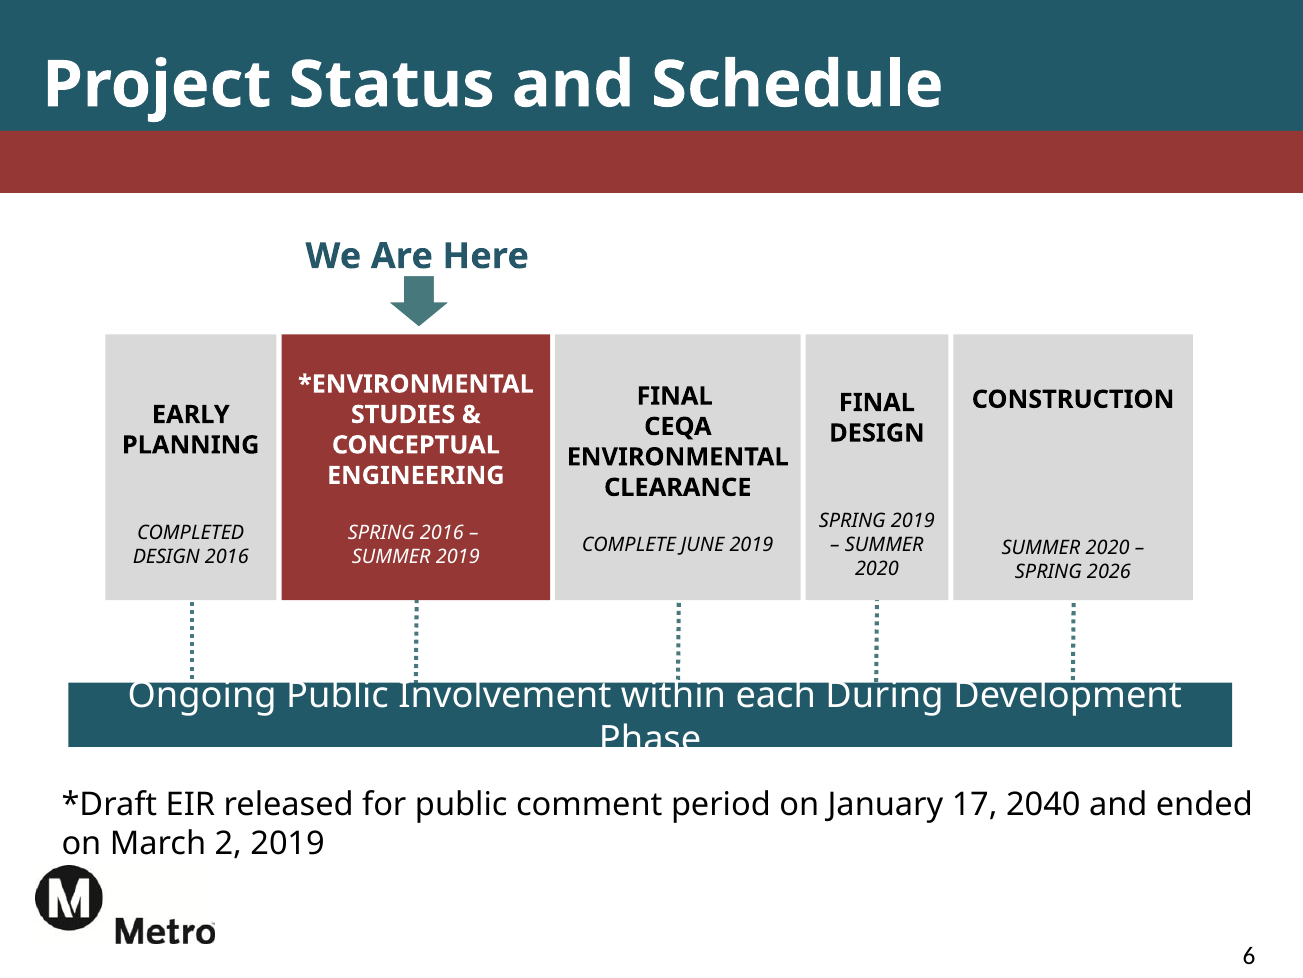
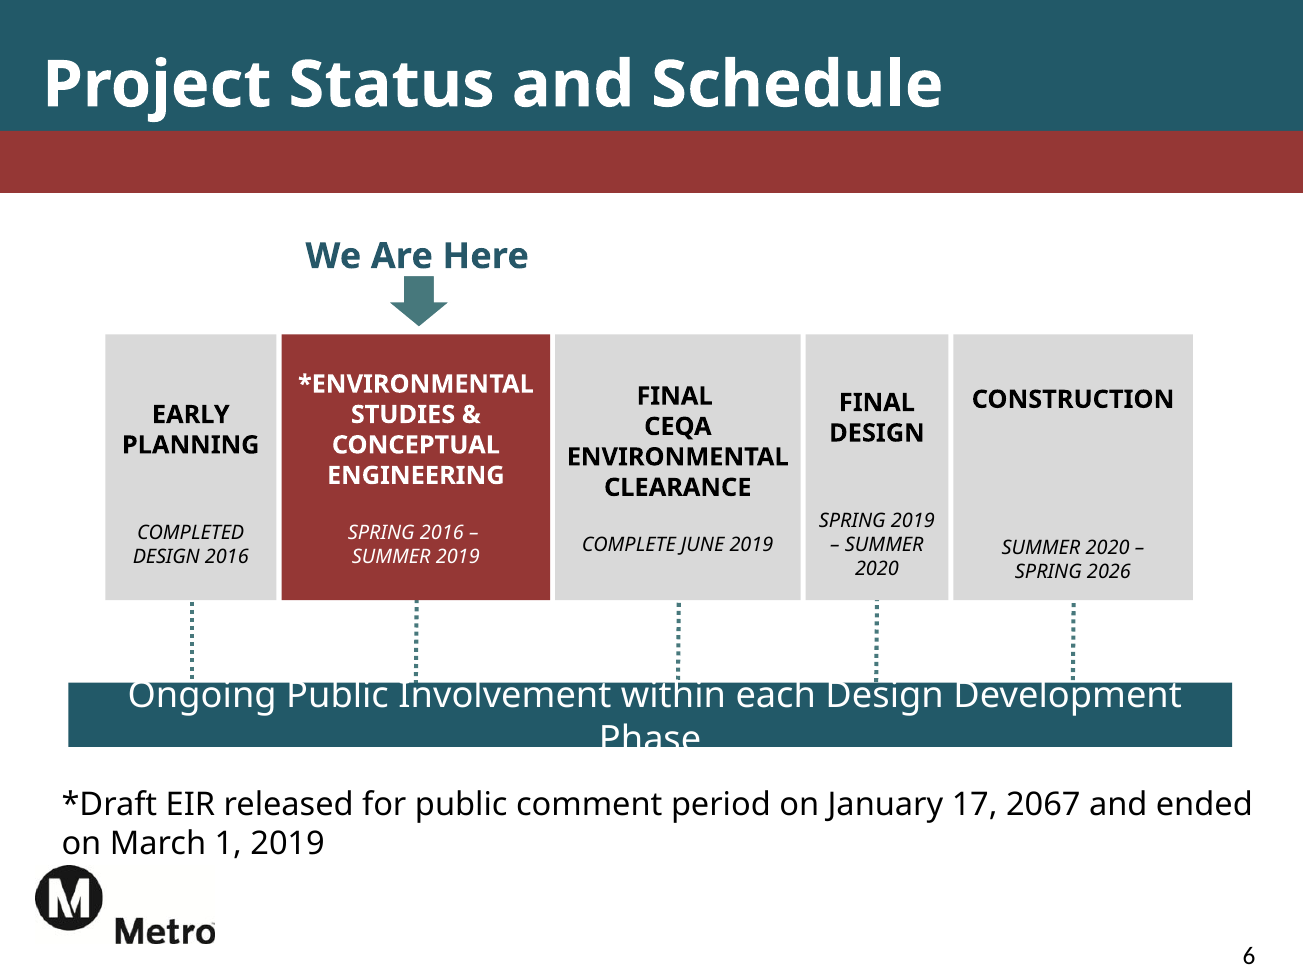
each During: During -> Design
2040: 2040 -> 2067
2: 2 -> 1
